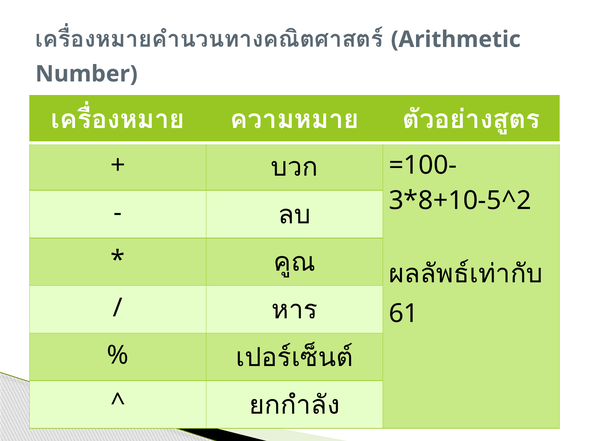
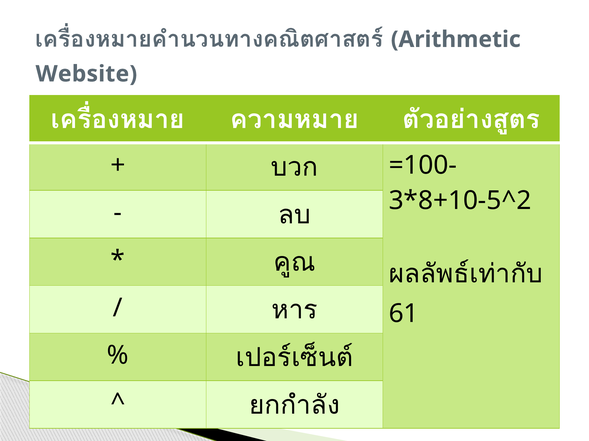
Number: Number -> Website
